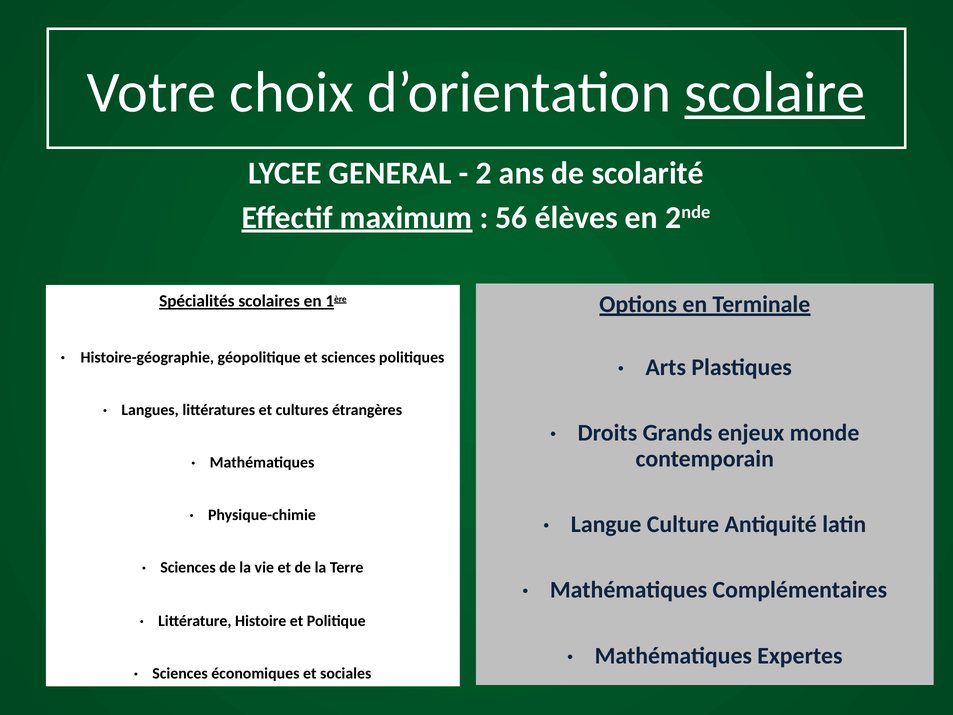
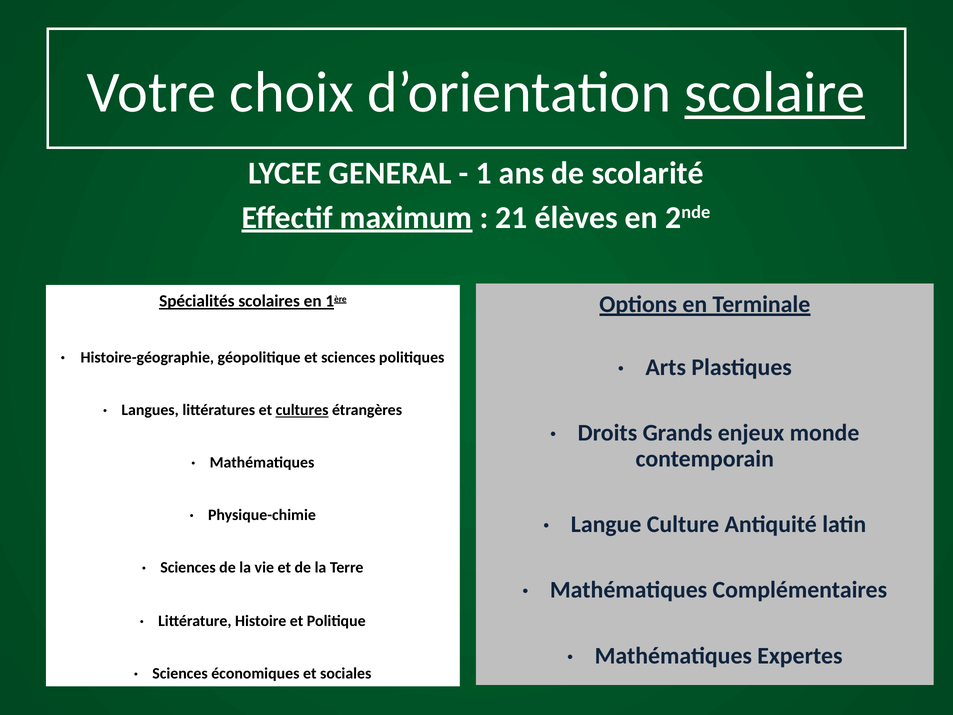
2: 2 -> 1
56: 56 -> 21
cultures underline: none -> present
